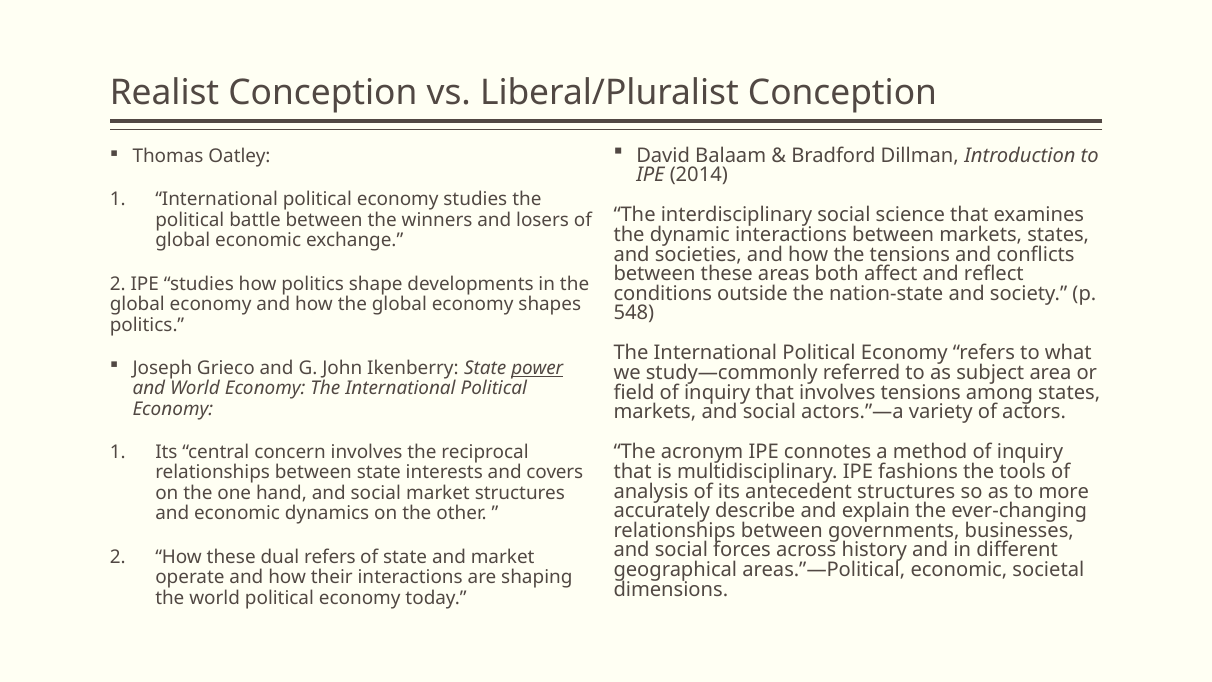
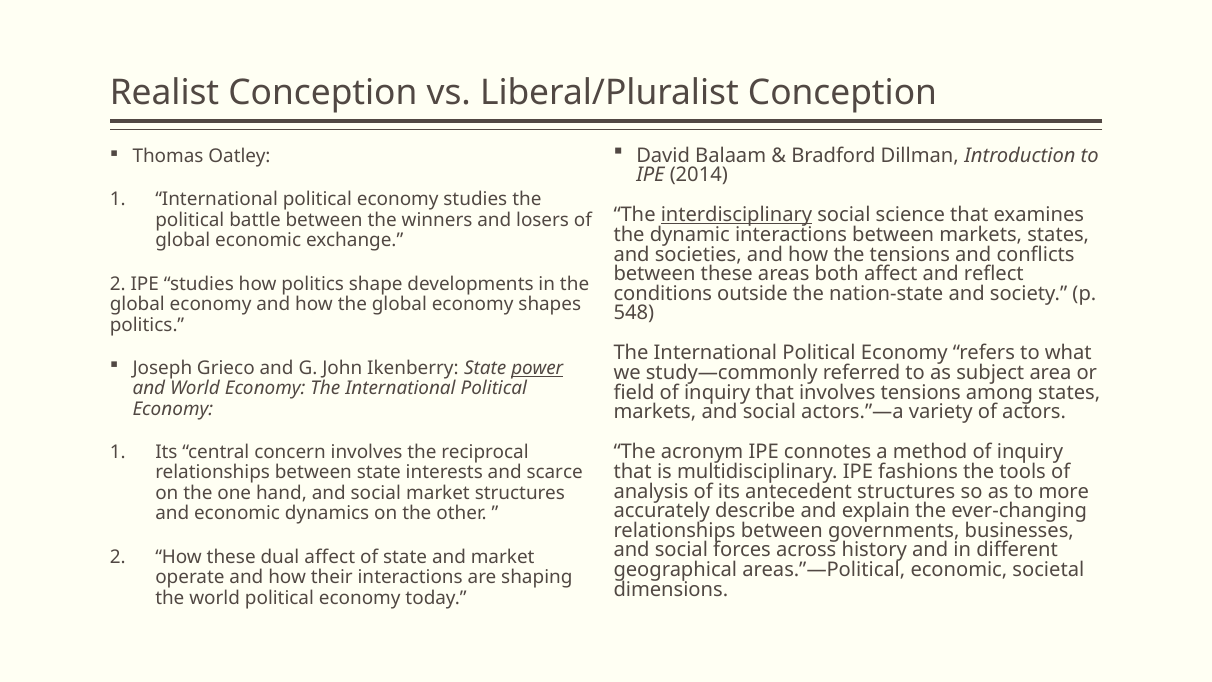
interdisciplinary underline: none -> present
covers: covers -> scarce
dual refers: refers -> affect
